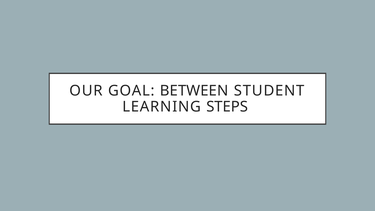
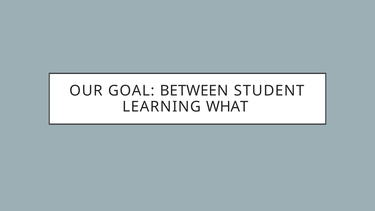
STEPS: STEPS -> WHAT
